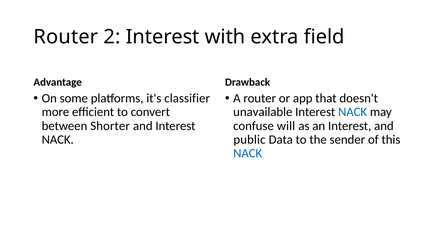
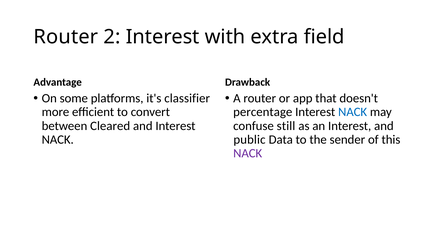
unavailable: unavailable -> percentage
Shorter: Shorter -> Cleared
will: will -> still
NACK at (248, 154) colour: blue -> purple
